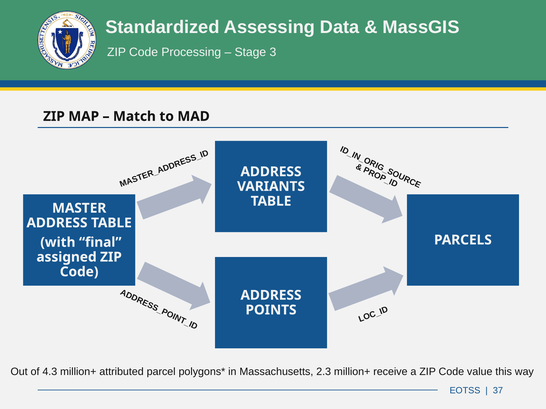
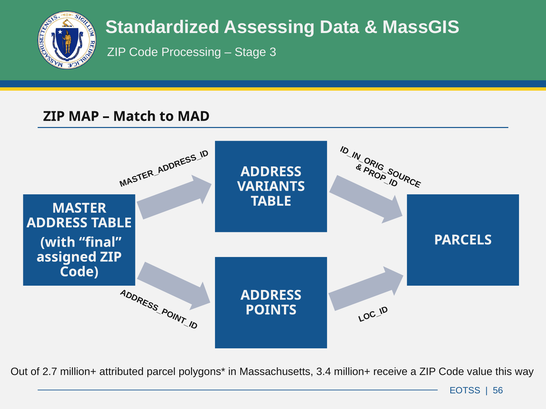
4.3: 4.3 -> 2.7
2.3: 2.3 -> 3.4
37: 37 -> 56
